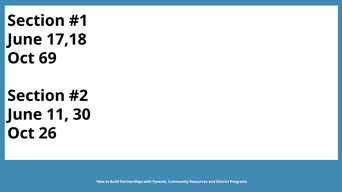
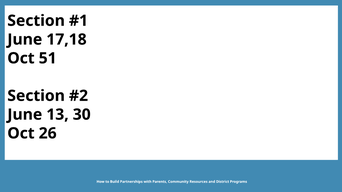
69: 69 -> 51
11: 11 -> 13
